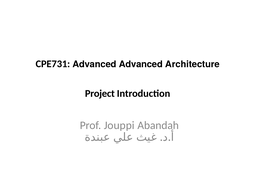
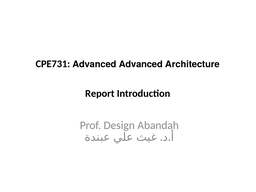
Project: Project -> Report
Jouppi: Jouppi -> Design
